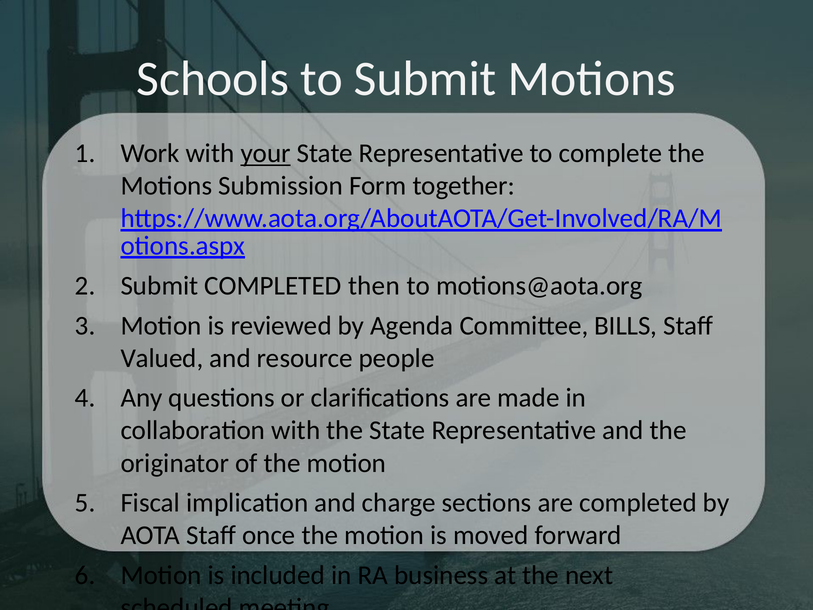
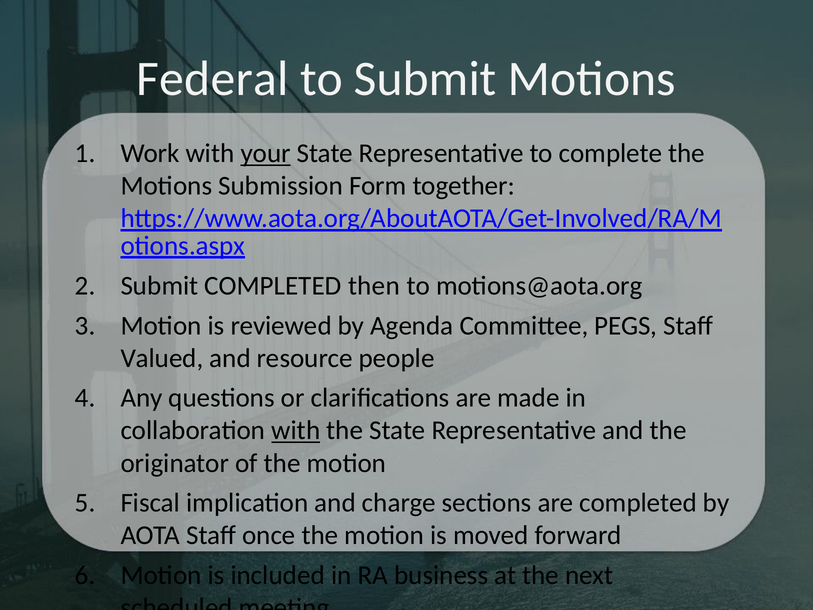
Schools: Schools -> Federal
BILLS: BILLS -> PEGS
with at (296, 430) underline: none -> present
